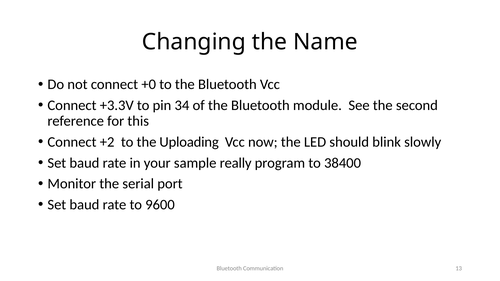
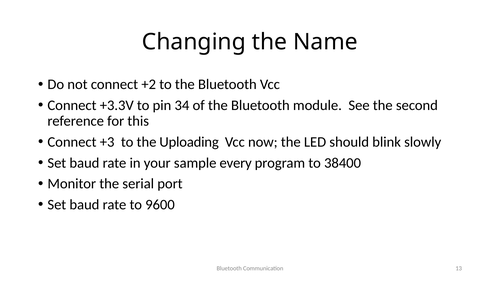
+0: +0 -> +2
+2: +2 -> +3
really: really -> every
